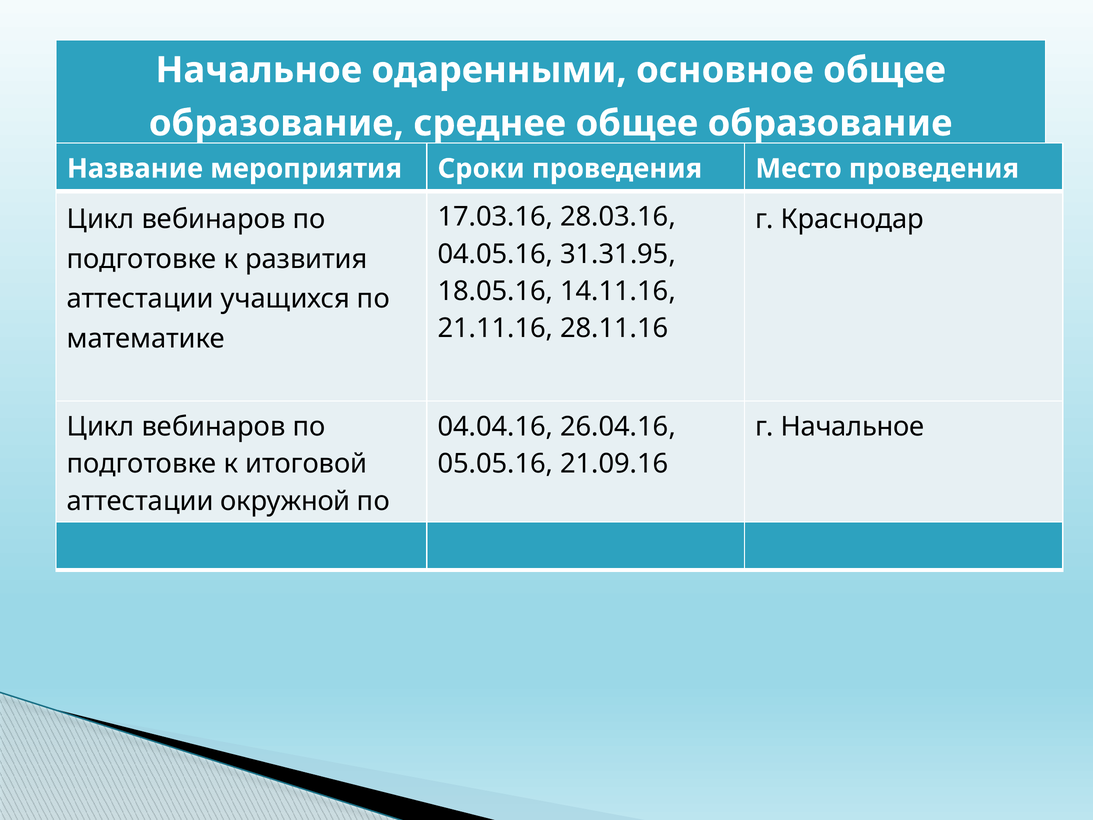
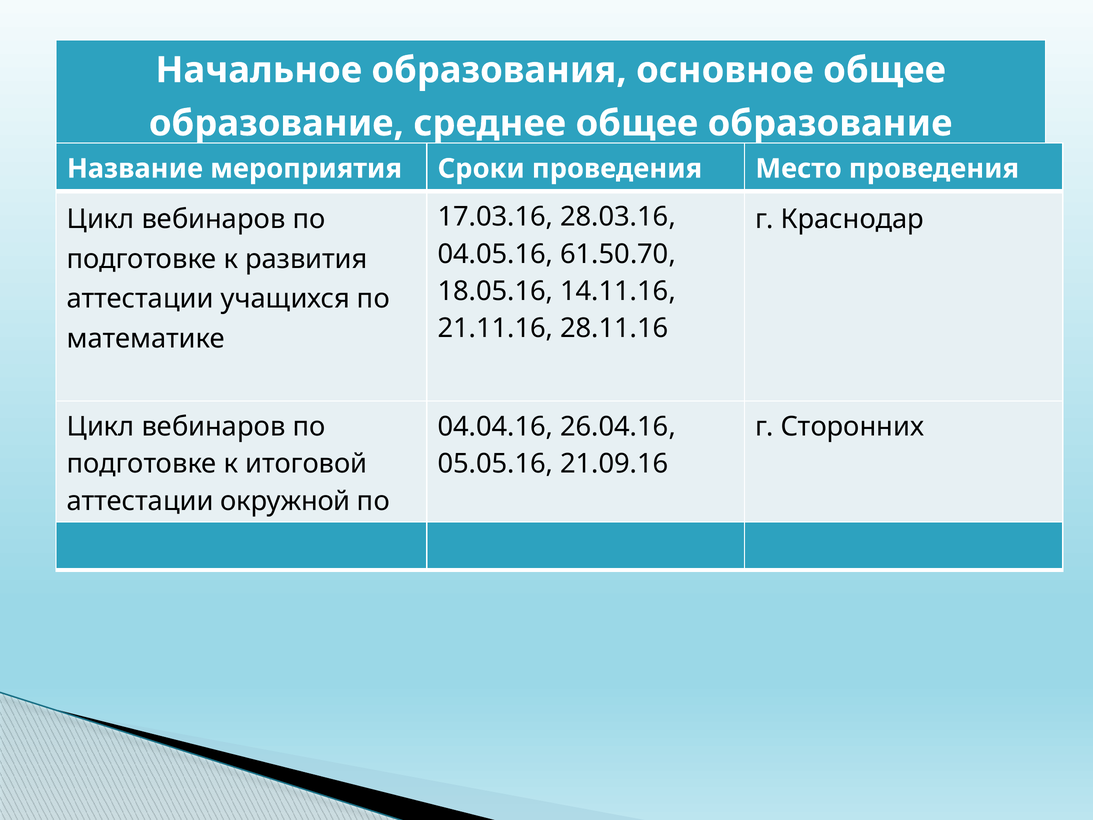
одаренными: одаренными -> образования
31.31.95: 31.31.95 -> 61.50.70
г Начальное: Начальное -> Сторонних
